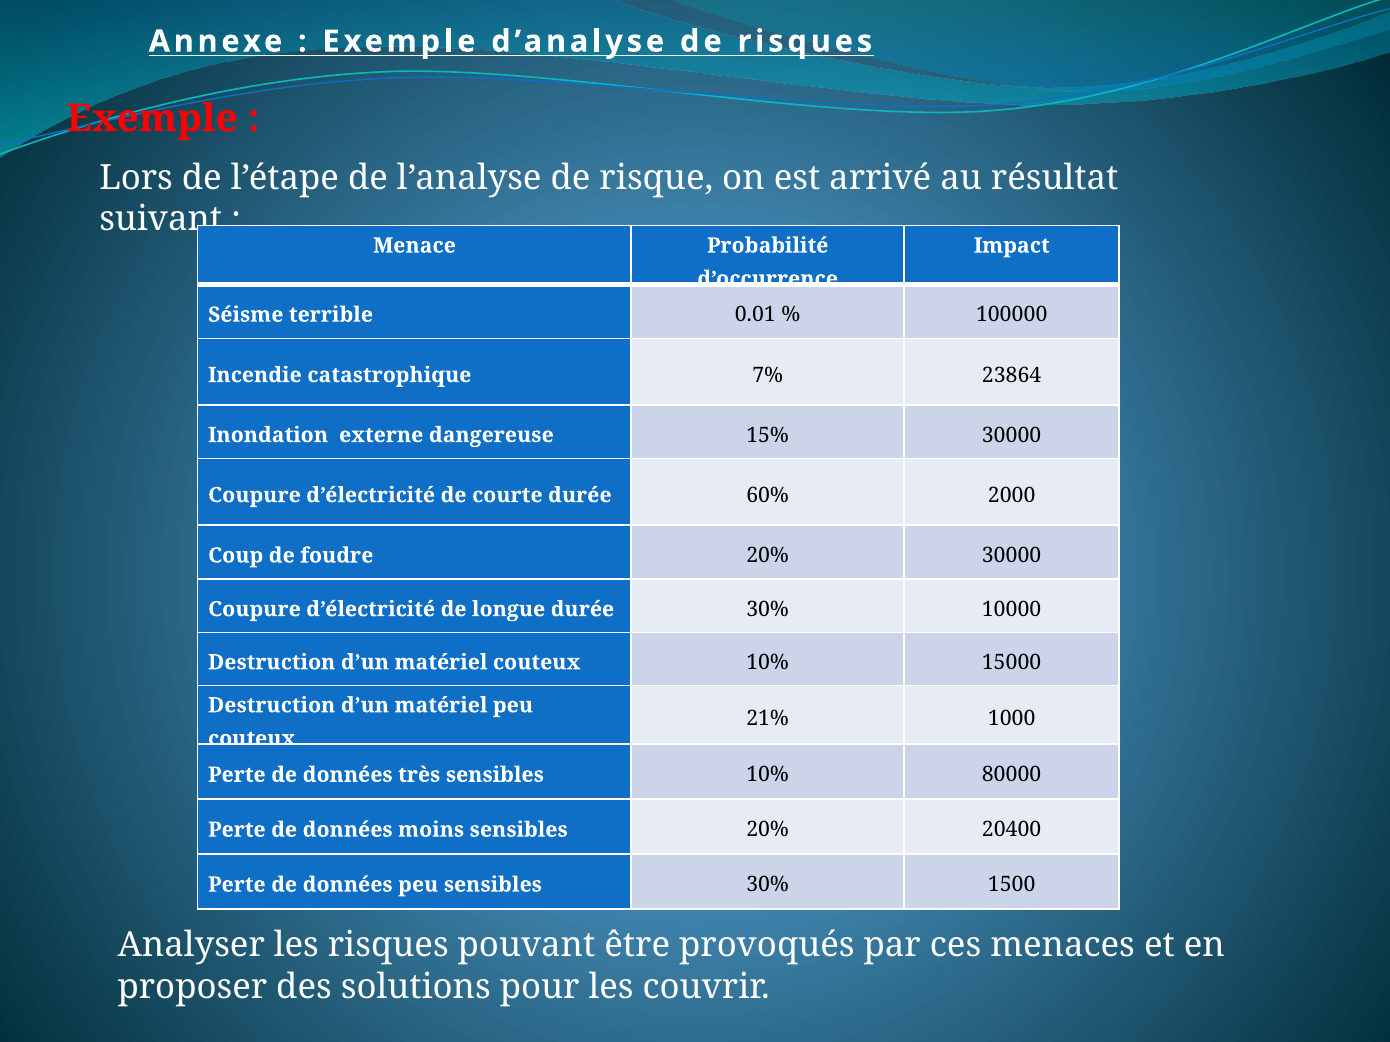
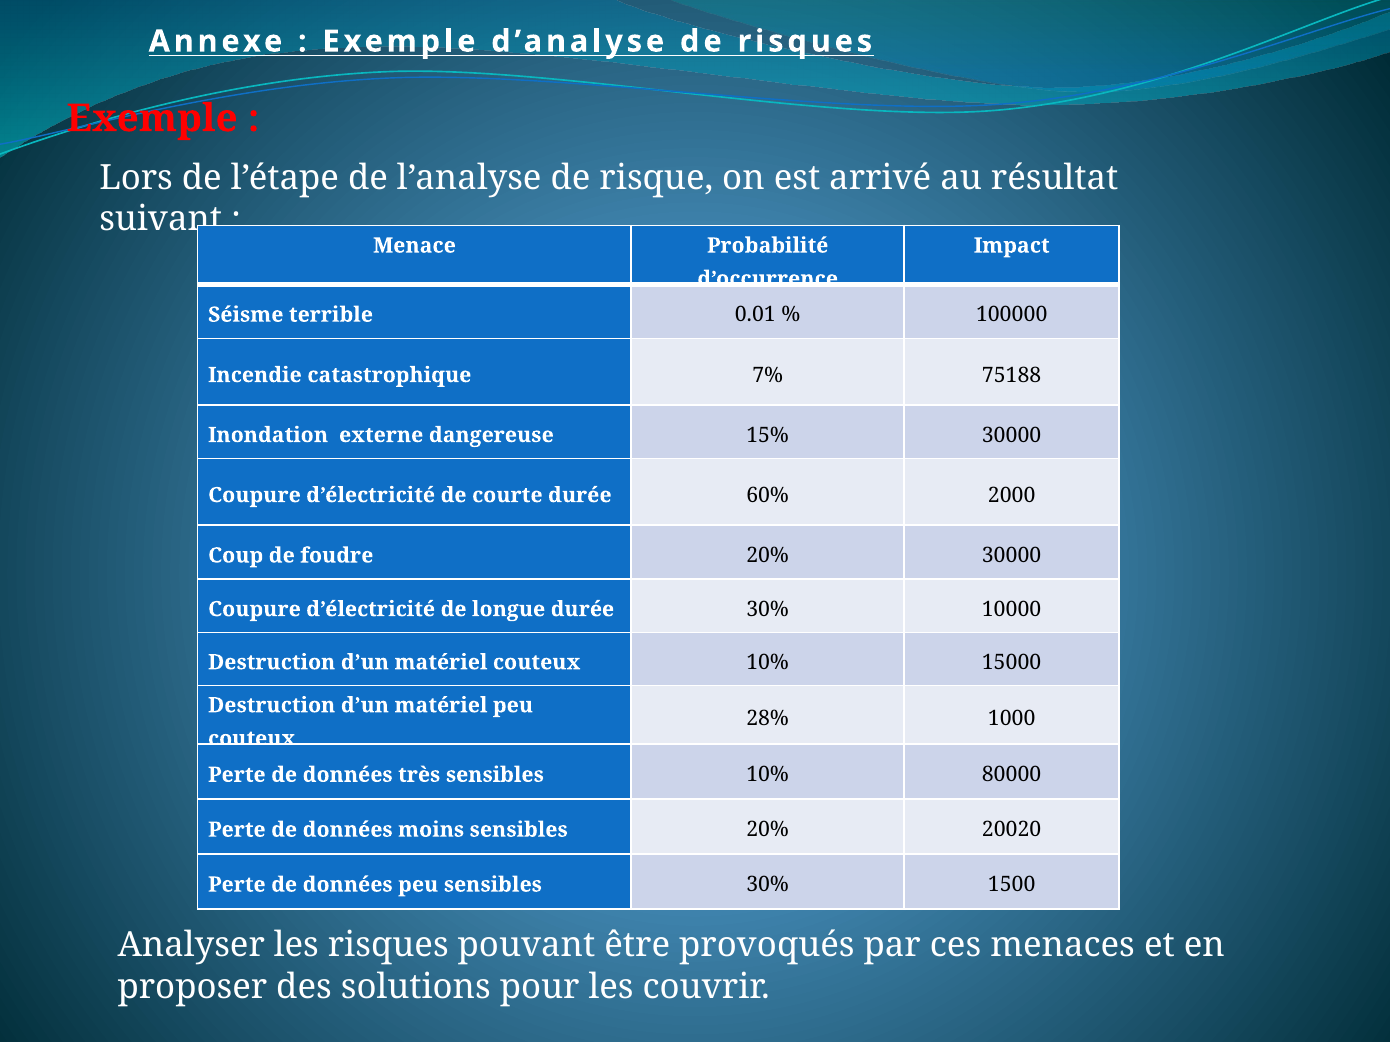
23864: 23864 -> 75188
21%: 21% -> 28%
20400: 20400 -> 20020
